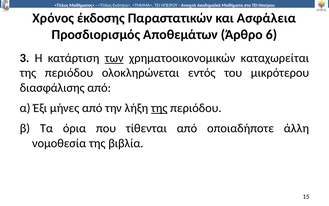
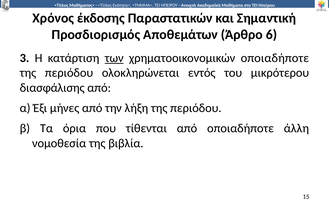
Ασφάλεια: Ασφάλεια -> Σημαντική
χρηματοοικονομικών καταχωρείται: καταχωρείται -> οποιαδήποτε
της at (159, 108) underline: present -> none
